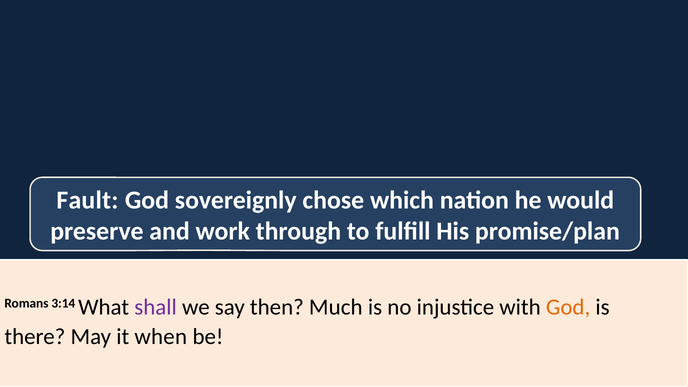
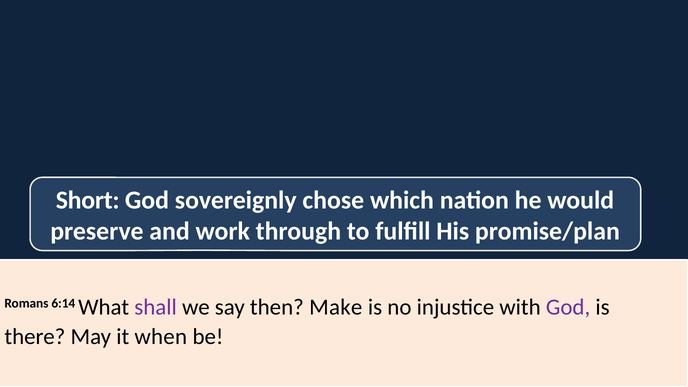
Fault: Fault -> Short
3:14: 3:14 -> 6:14
Much: Much -> Make
God at (568, 307) colour: orange -> purple
